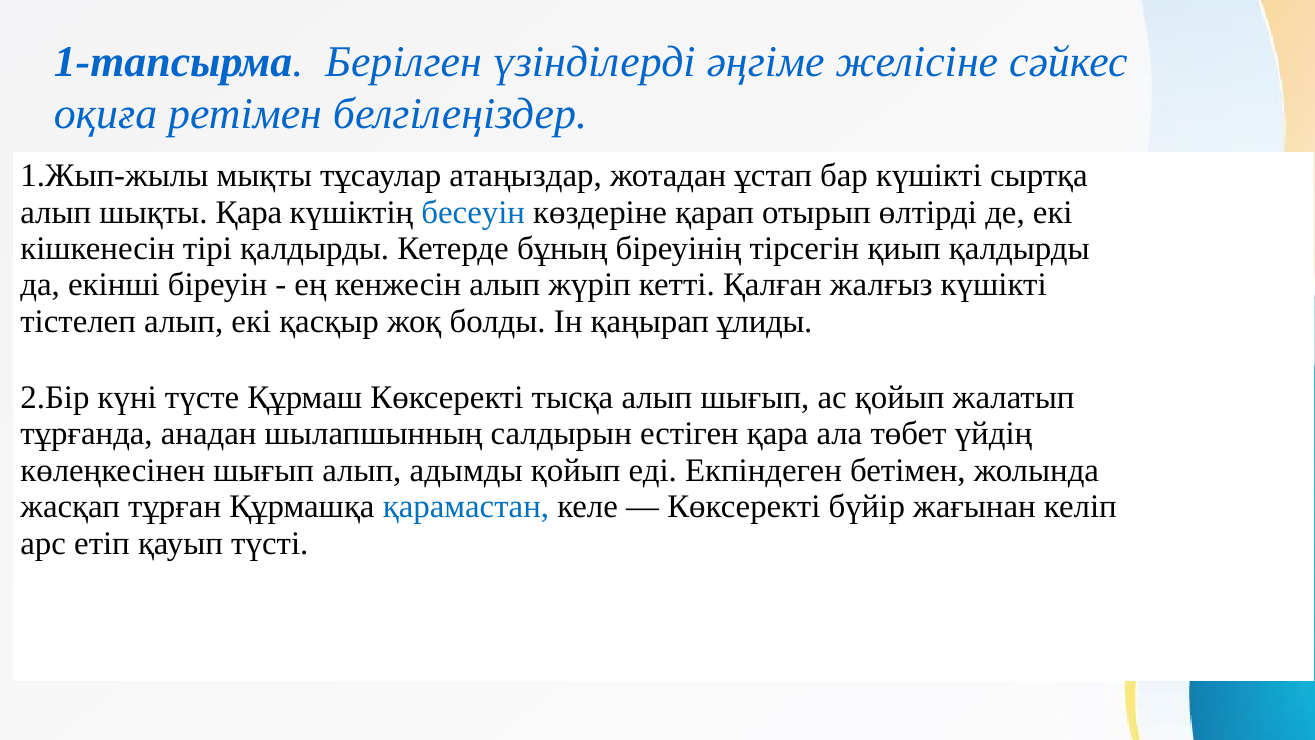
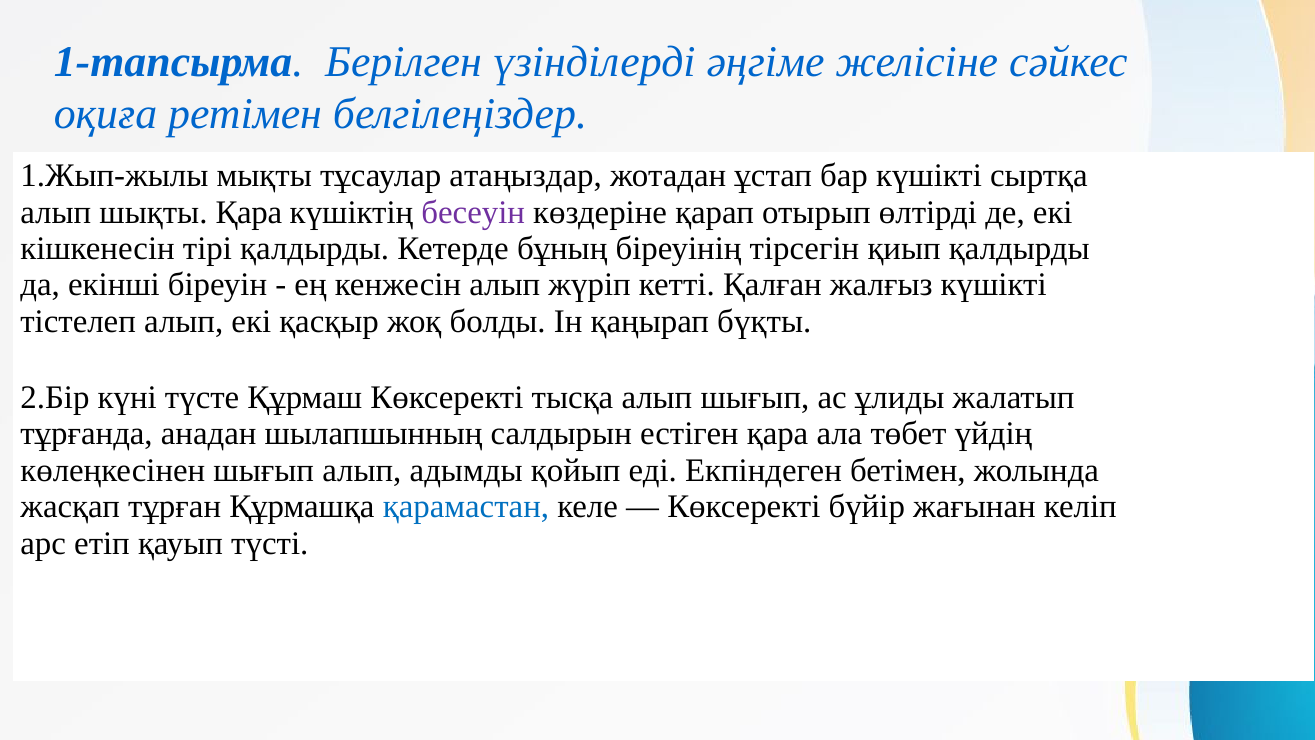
бесеуін colour: blue -> purple
ұлиды: ұлиды -> бүқты
ас қойып: қойып -> ұлиды
